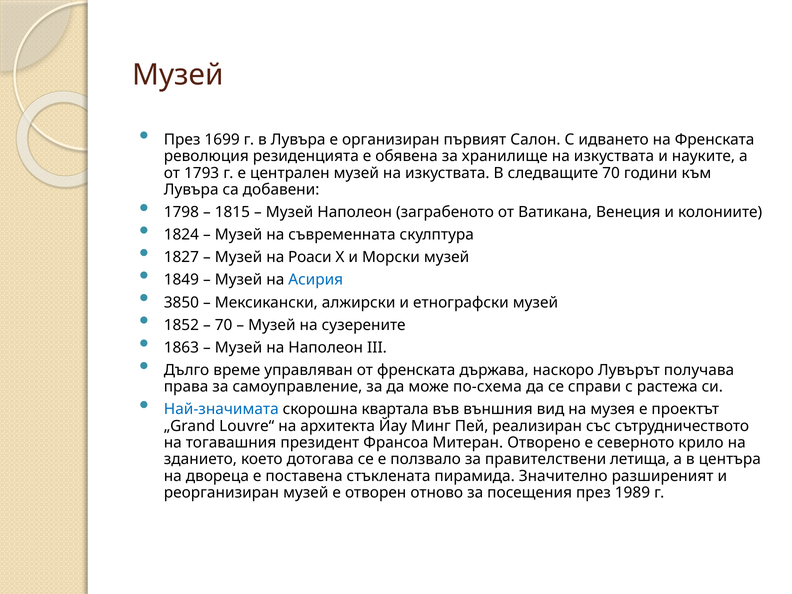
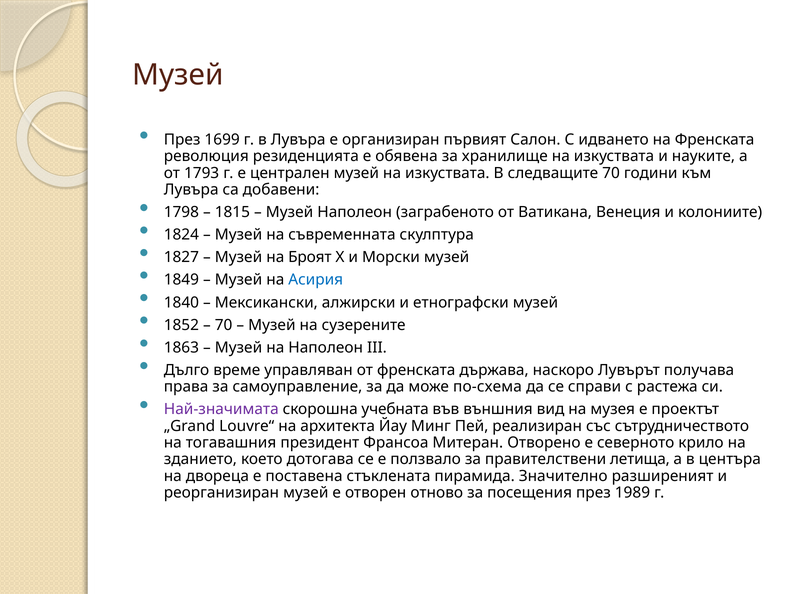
Роаси: Роаси -> Броят
3850: 3850 -> 1840
Най-значимата colour: blue -> purple
квартала: квартала -> учебната
